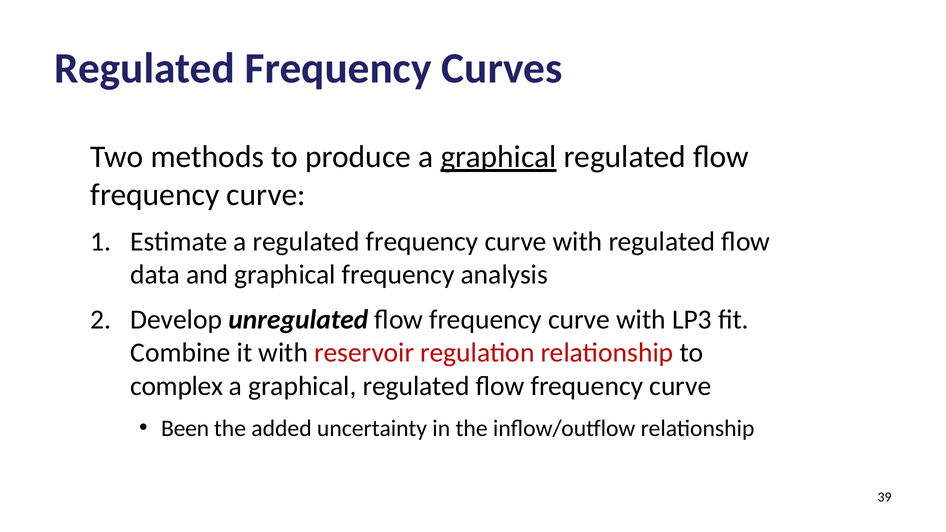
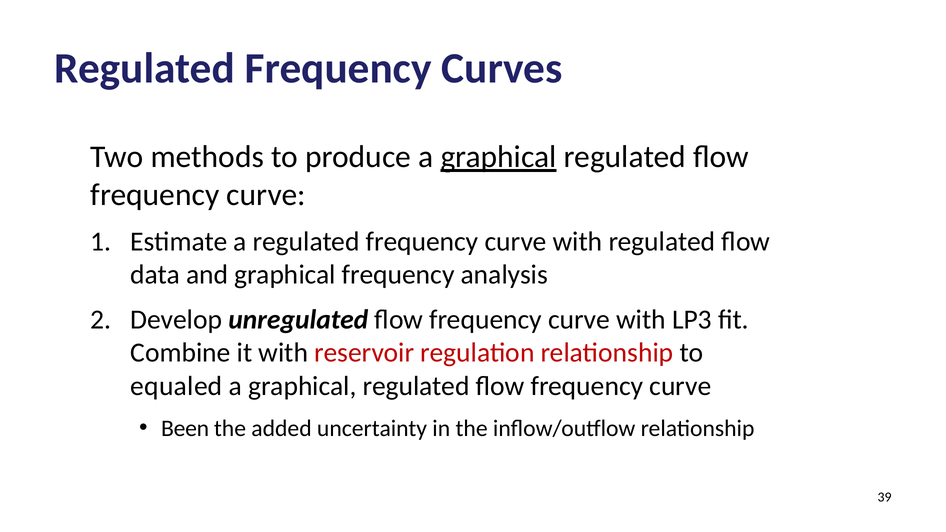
complex: complex -> equaled
